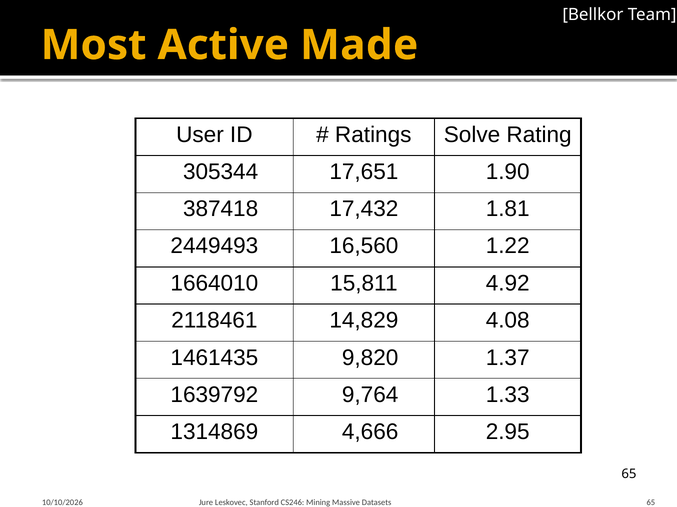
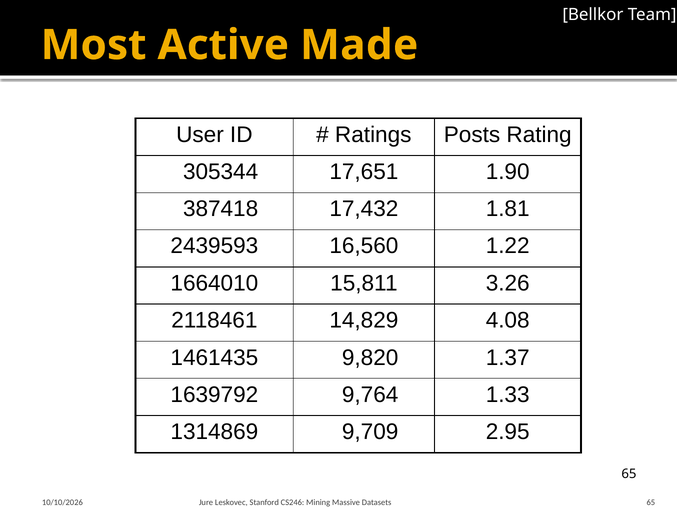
Solve: Solve -> Posts
2449493: 2449493 -> 2439593
4.92: 4.92 -> 3.26
4,666: 4,666 -> 9,709
